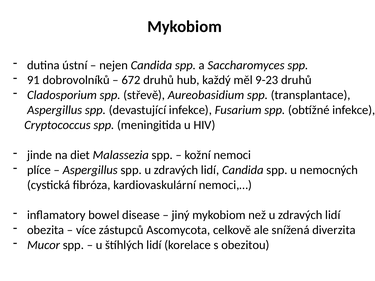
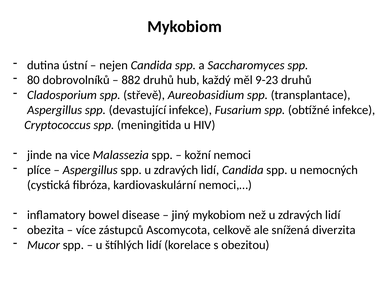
91: 91 -> 80
672: 672 -> 882
diet: diet -> vice
